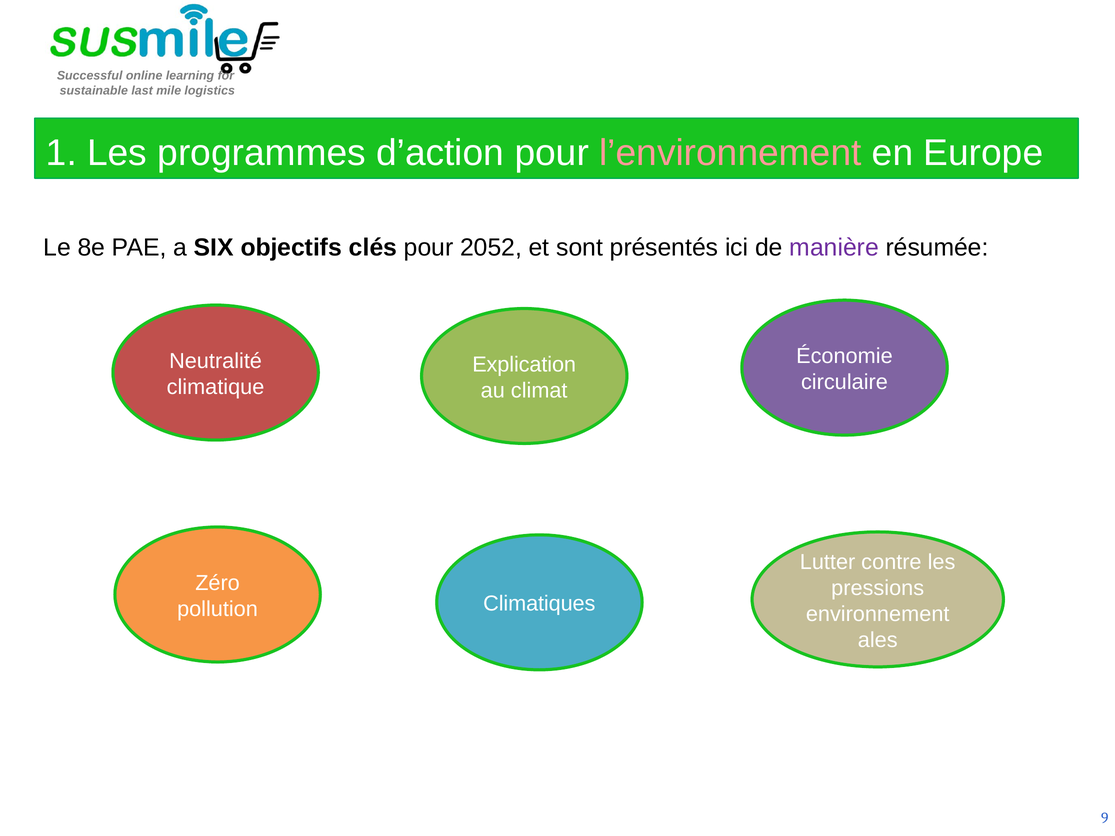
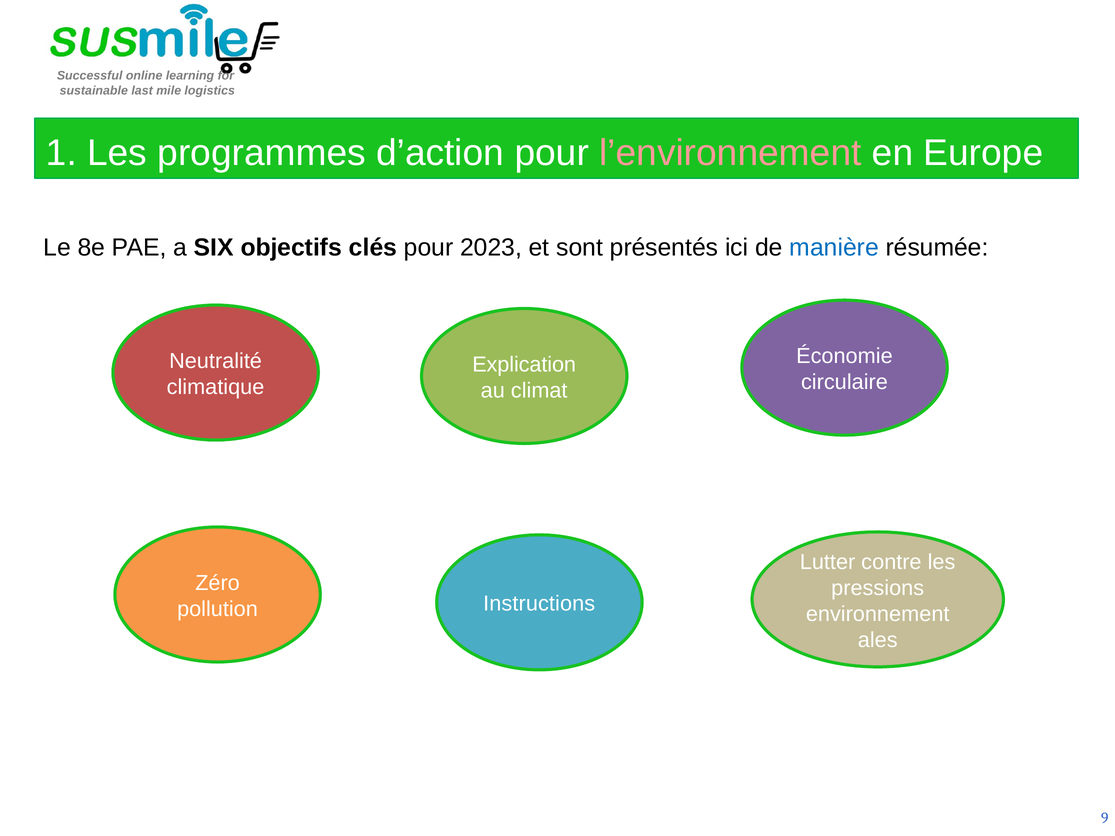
2052: 2052 -> 2023
manière colour: purple -> blue
Climatiques: Climatiques -> Instructions
